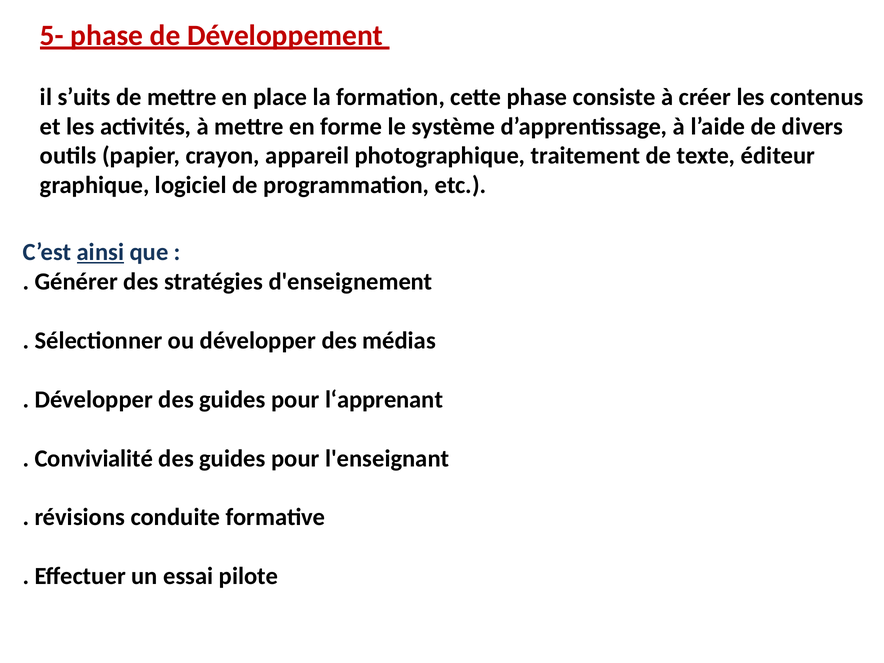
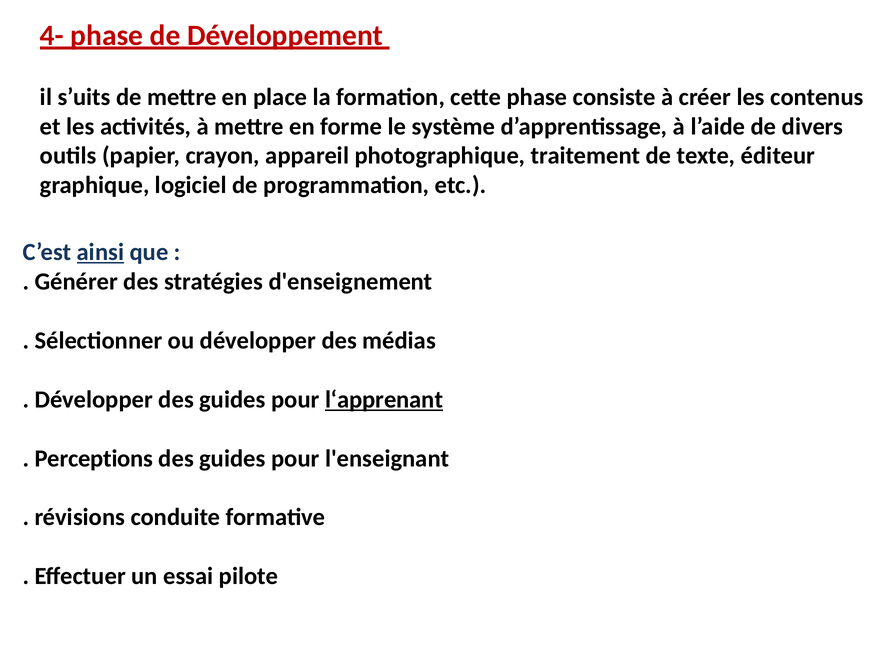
5-: 5- -> 4-
l‘apprenant underline: none -> present
Convivialité: Convivialité -> Perceptions
